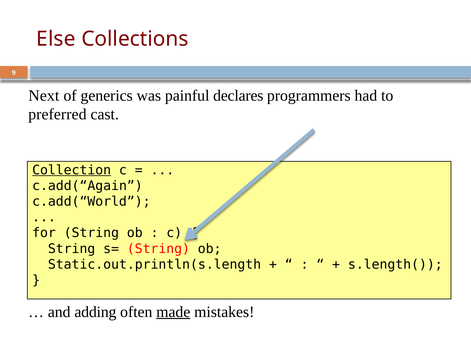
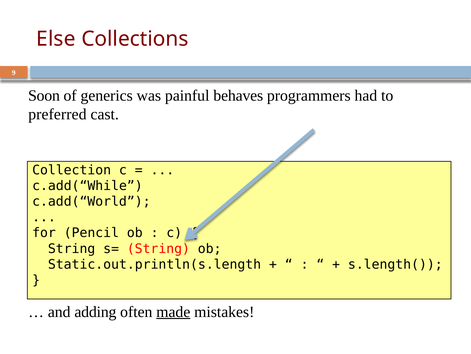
Next: Next -> Soon
declares: declares -> behaves
Collection underline: present -> none
c.add(“Again: c.add(“Again -> c.add(“While
for String: String -> Pencil
